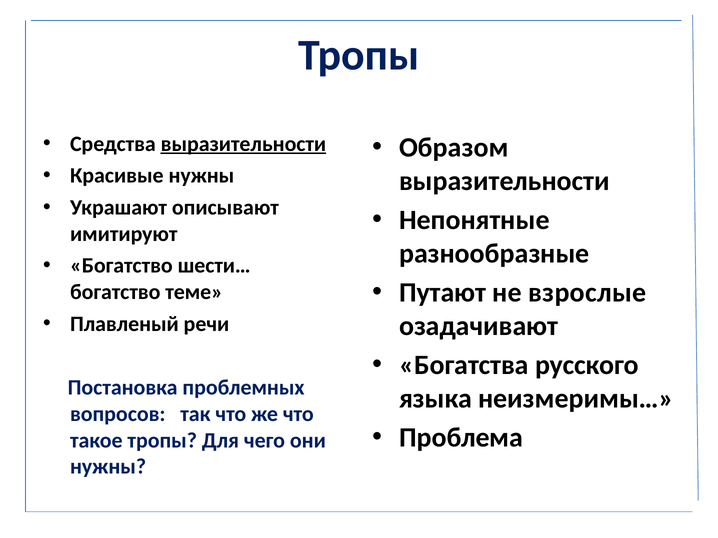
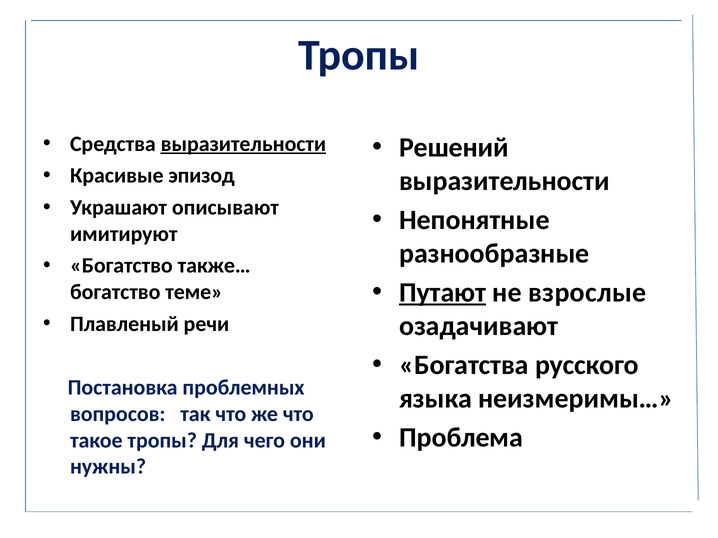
Образом: Образом -> Решений
Красивые нужны: нужны -> эпизод
шести…: шести… -> также…
Путают underline: none -> present
